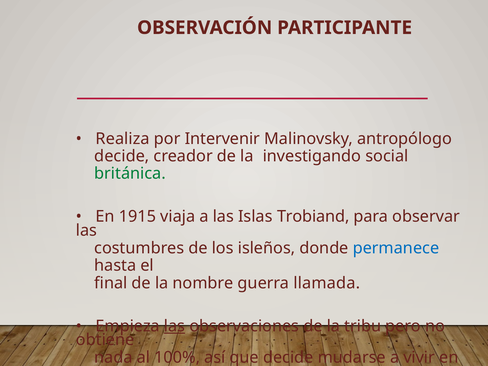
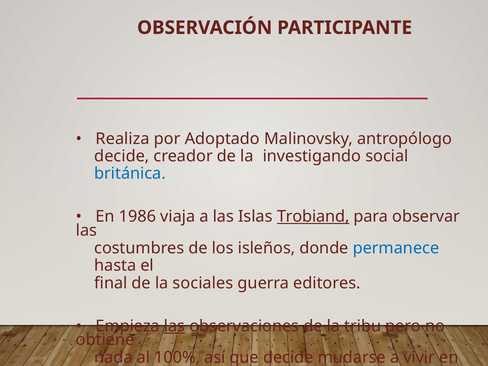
Intervenir: Intervenir -> Adoptado
británica colour: green -> blue
1915: 1915 -> 1986
Trobiand underline: none -> present
nombre: nombre -> sociales
llamada: llamada -> editores
